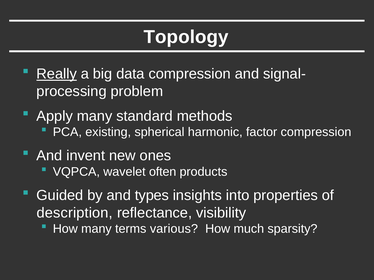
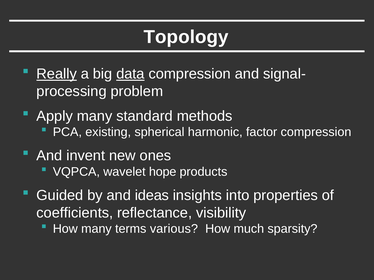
data underline: none -> present
often: often -> hope
types: types -> ideas
description: description -> coefficients
